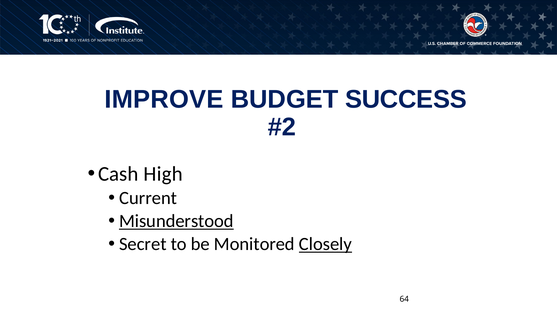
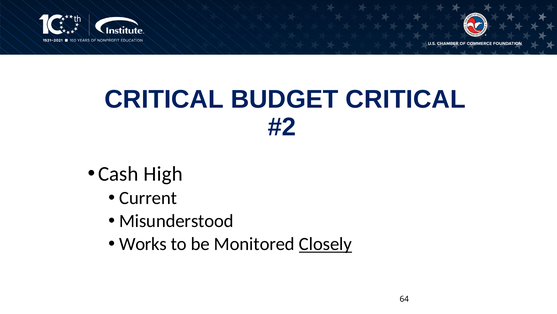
IMPROVE at (164, 99): IMPROVE -> CRITICAL
BUDGET SUCCESS: SUCCESS -> CRITICAL
Misunderstood underline: present -> none
Secret: Secret -> Works
